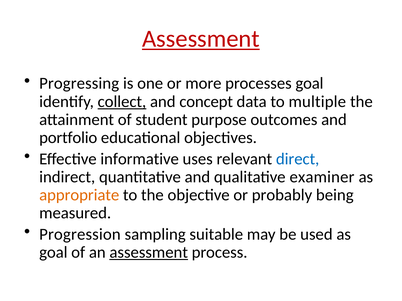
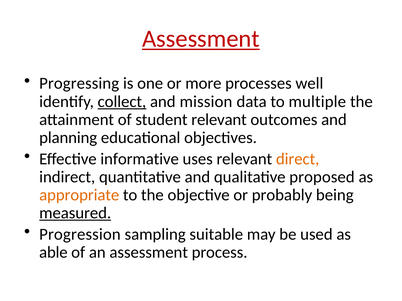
processes goal: goal -> well
concept: concept -> mission
student purpose: purpose -> relevant
portfolio: portfolio -> planning
direct colour: blue -> orange
examiner: examiner -> proposed
measured underline: none -> present
goal at (53, 253): goal -> able
assessment at (149, 253) underline: present -> none
